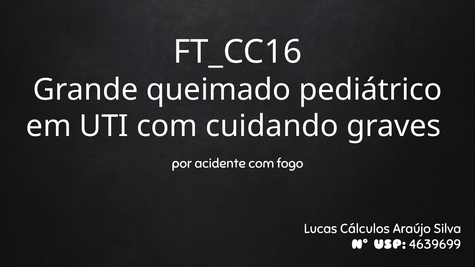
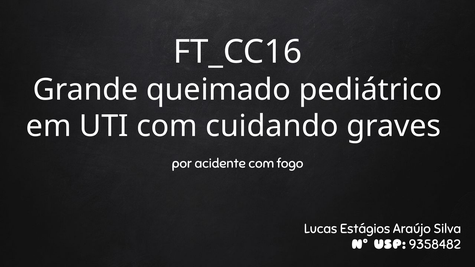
Cálculos: Cálculos -> Estágios
4639699: 4639699 -> 9358482
